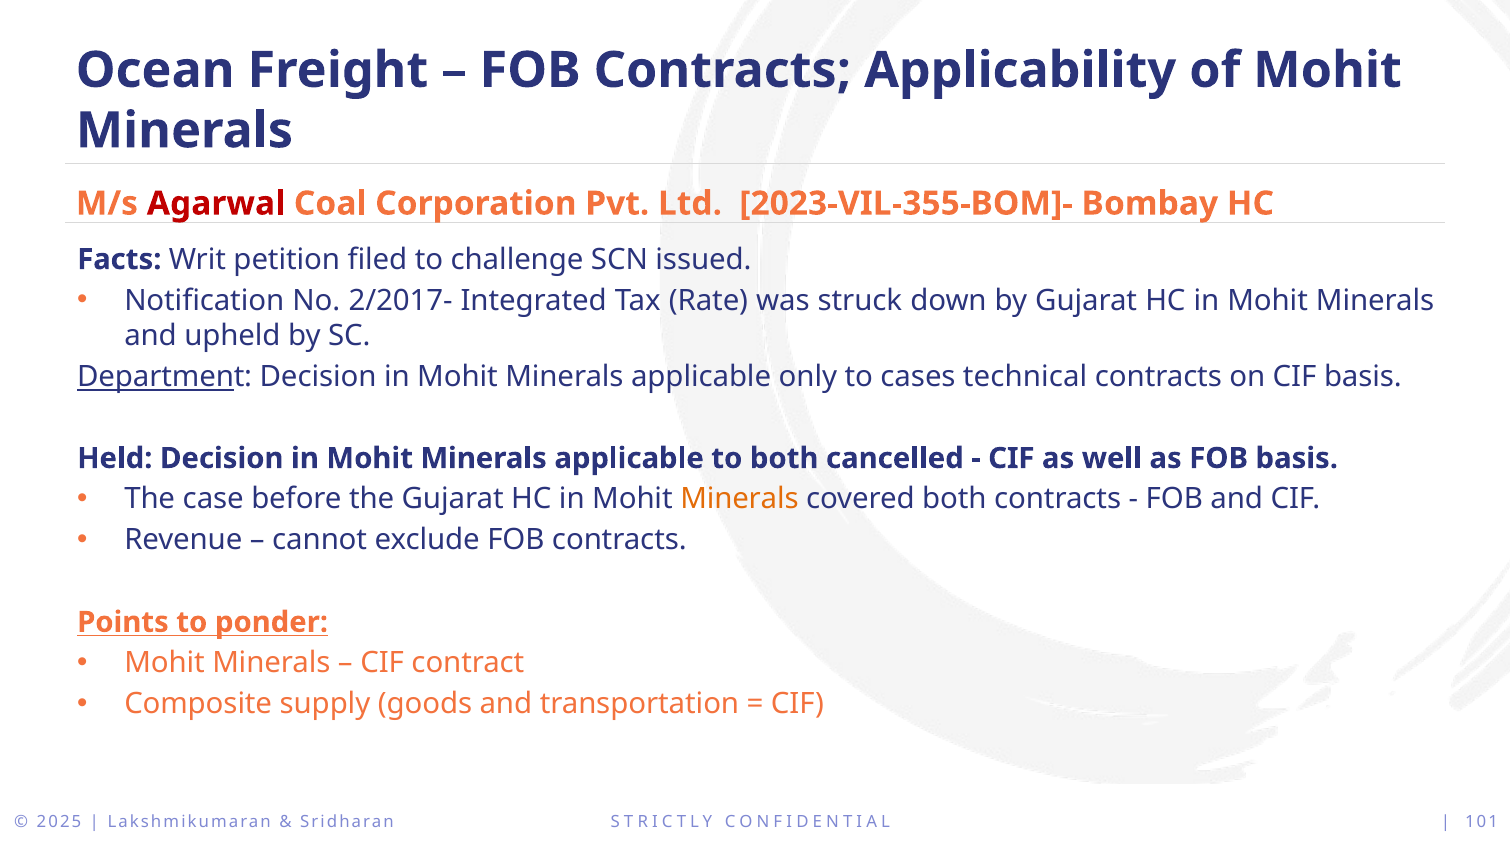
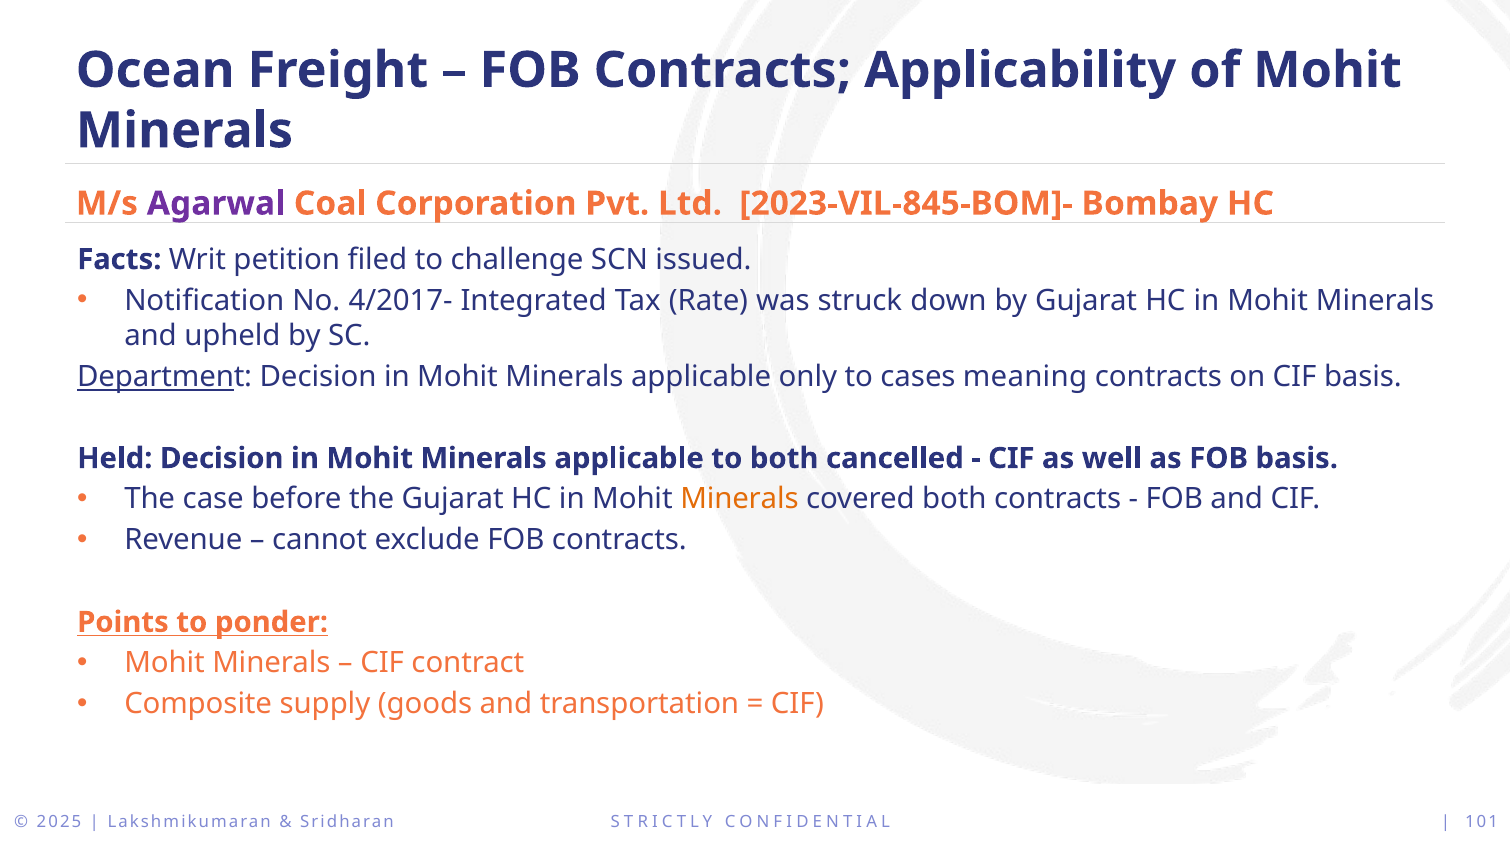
Agarwal colour: red -> purple
2023-VIL-355-BOM]-: 2023-VIL-355-BOM]- -> 2023-VIL-845-BOM]-
2/2017-: 2/2017- -> 4/2017-
technical: technical -> meaning
